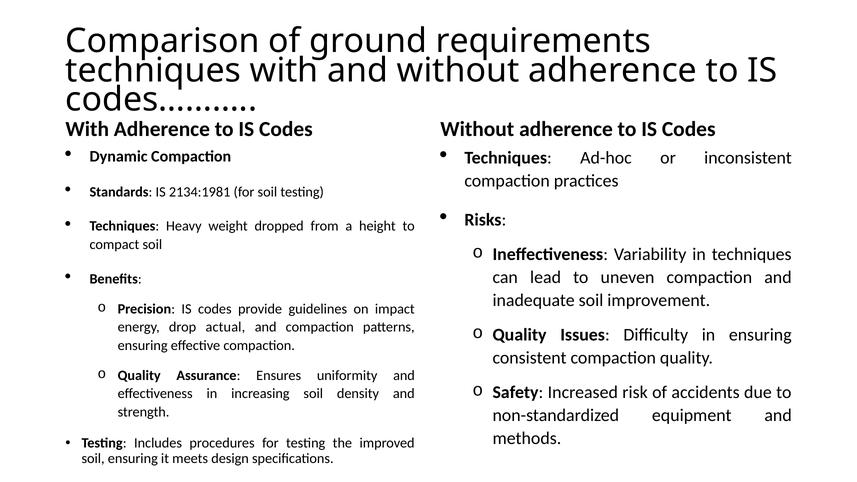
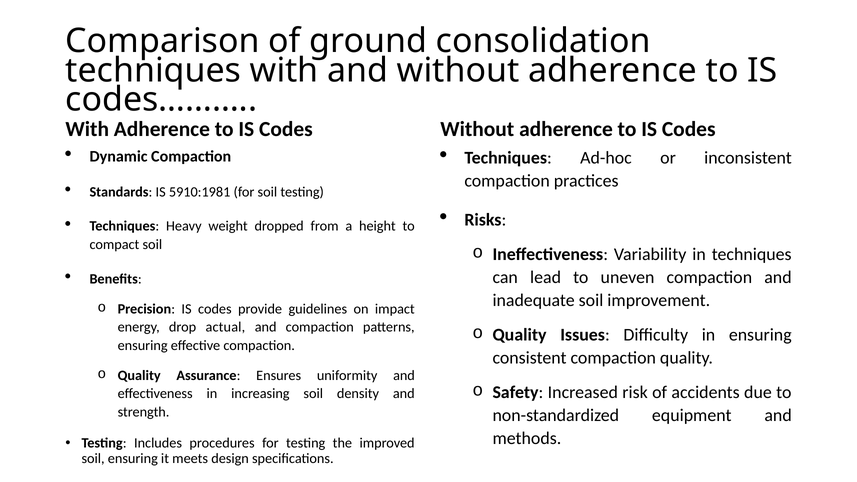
requirements: requirements -> consolidation
2134:1981: 2134:1981 -> 5910:1981
